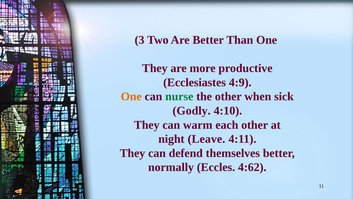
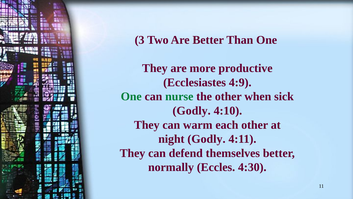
One at (131, 96) colour: orange -> green
night Leave: Leave -> Godly
4:62: 4:62 -> 4:30
